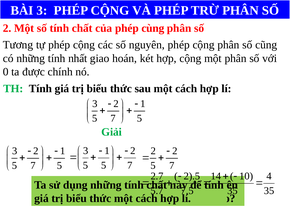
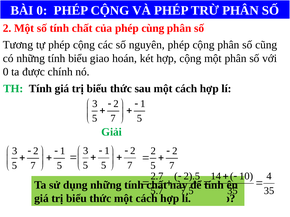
BÀI 3: 3 -> 0
tính nhất: nhất -> biểu
